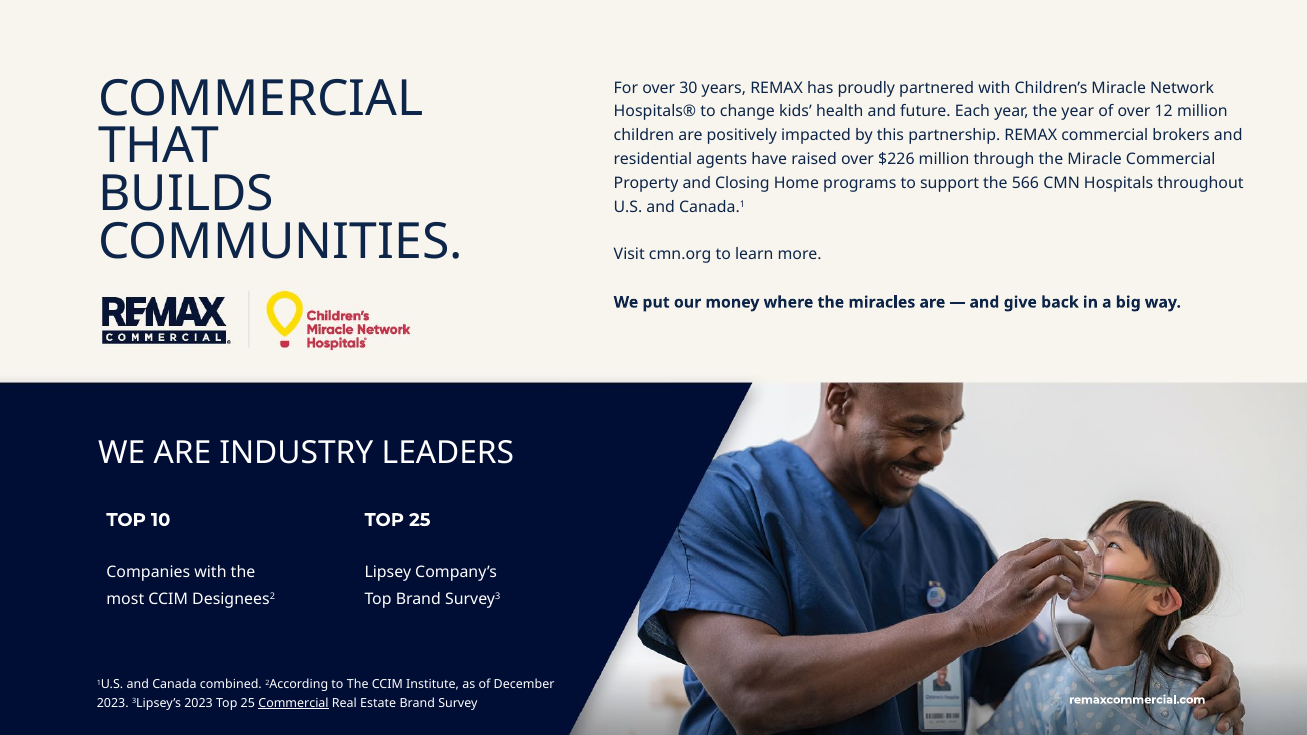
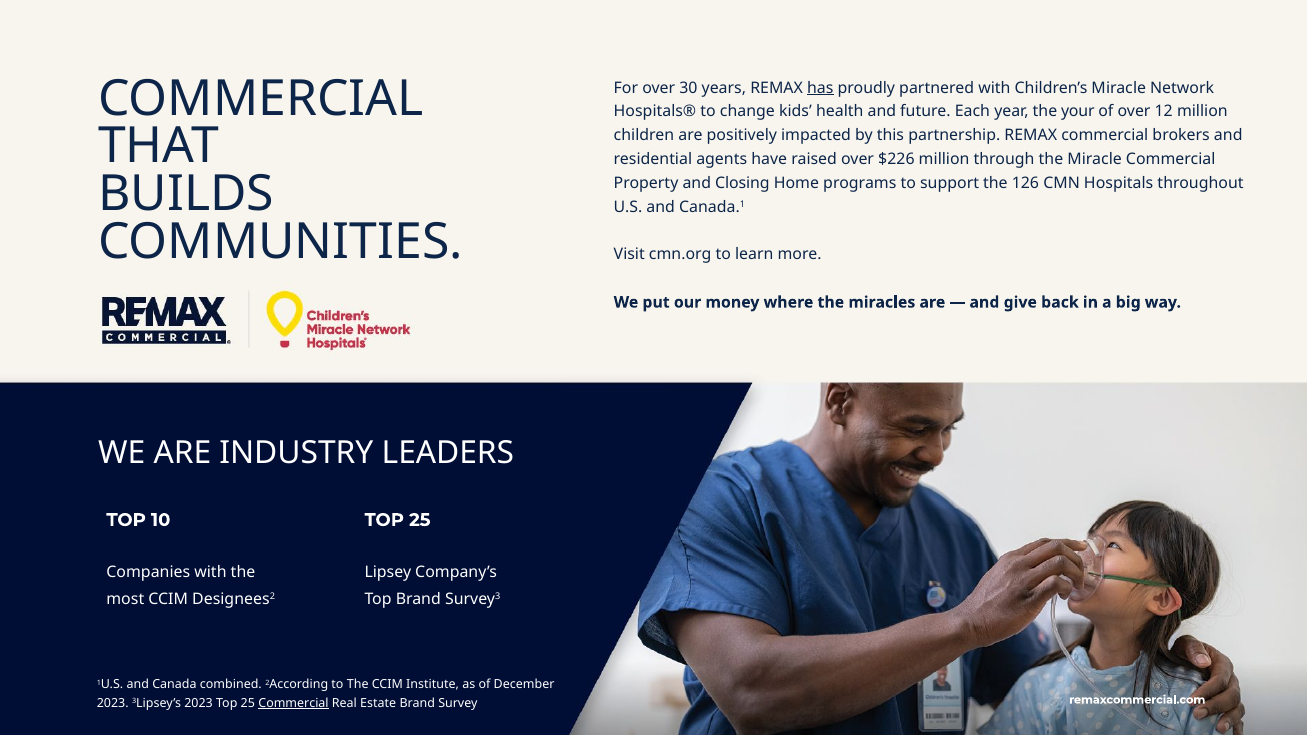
has underline: none -> present
the year: year -> your
566: 566 -> 126
